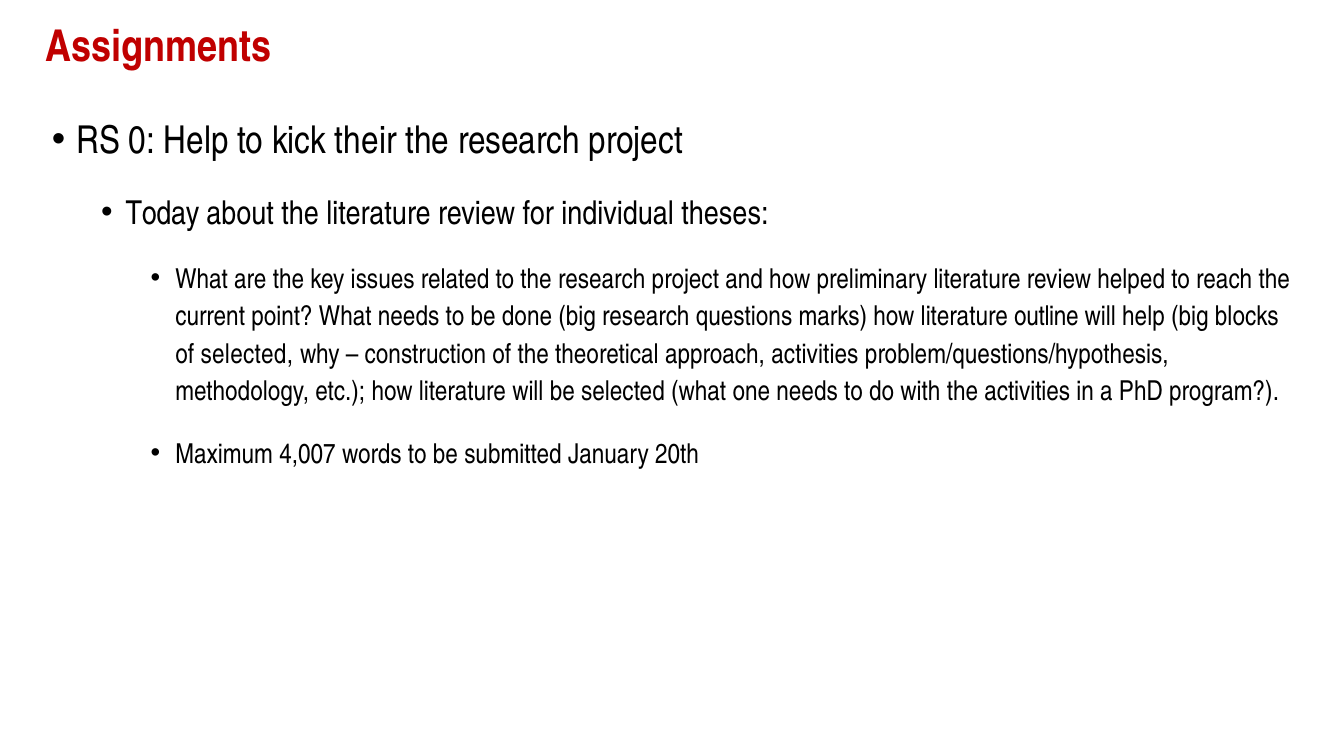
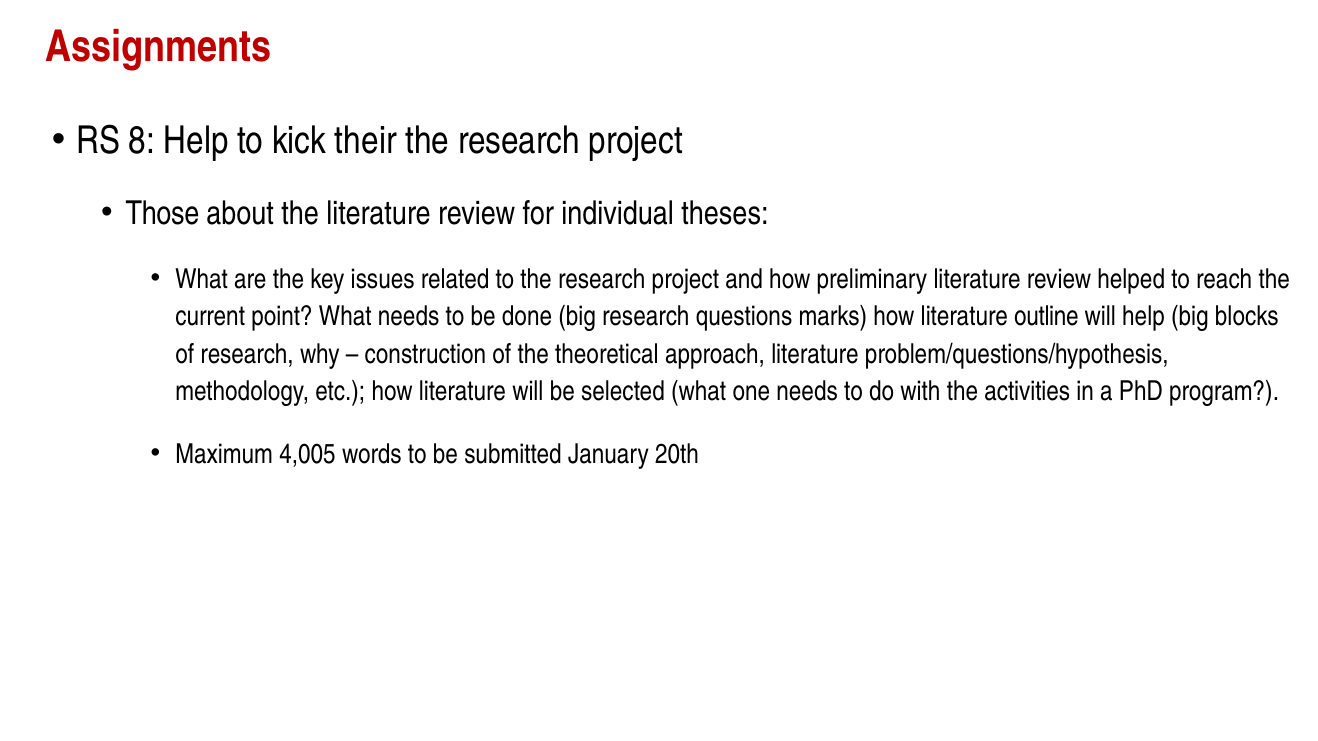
0: 0 -> 8
Today: Today -> Those
of selected: selected -> research
approach activities: activities -> literature
4,007: 4,007 -> 4,005
